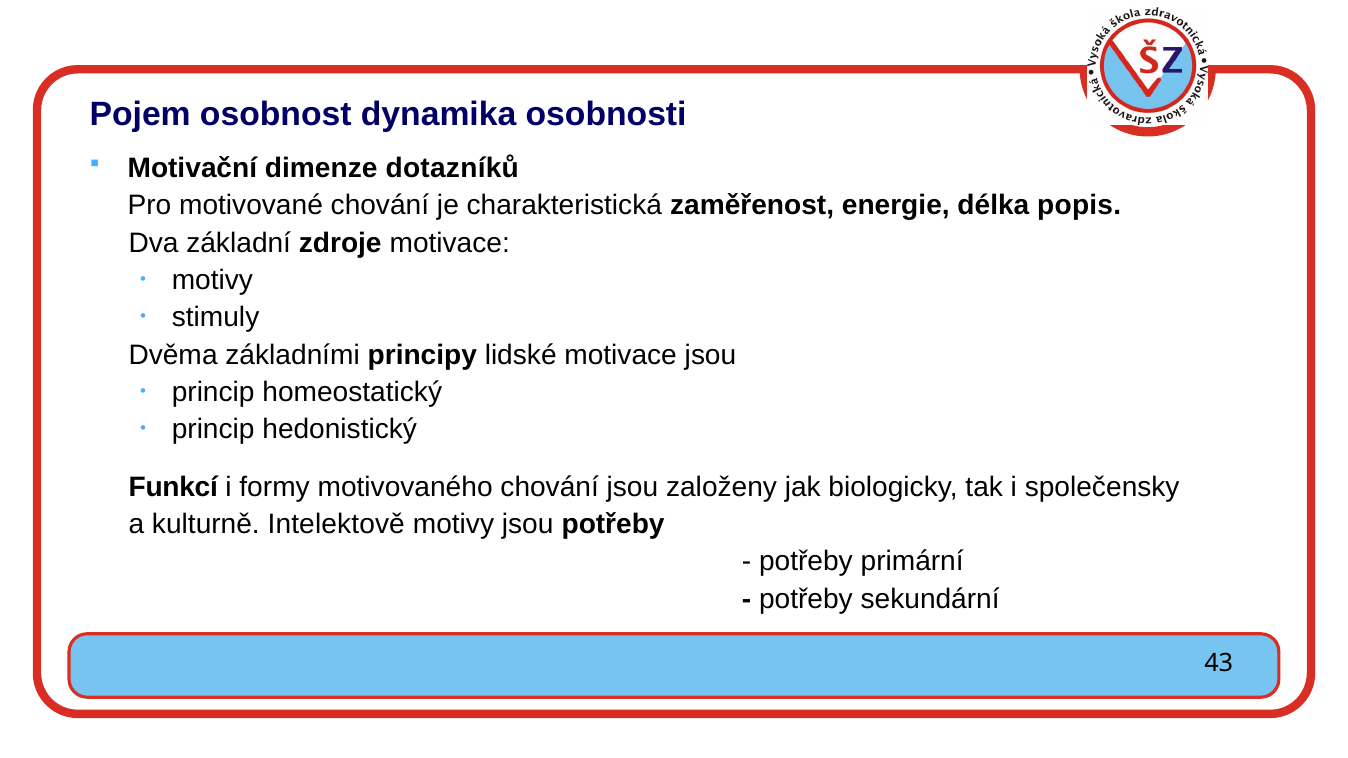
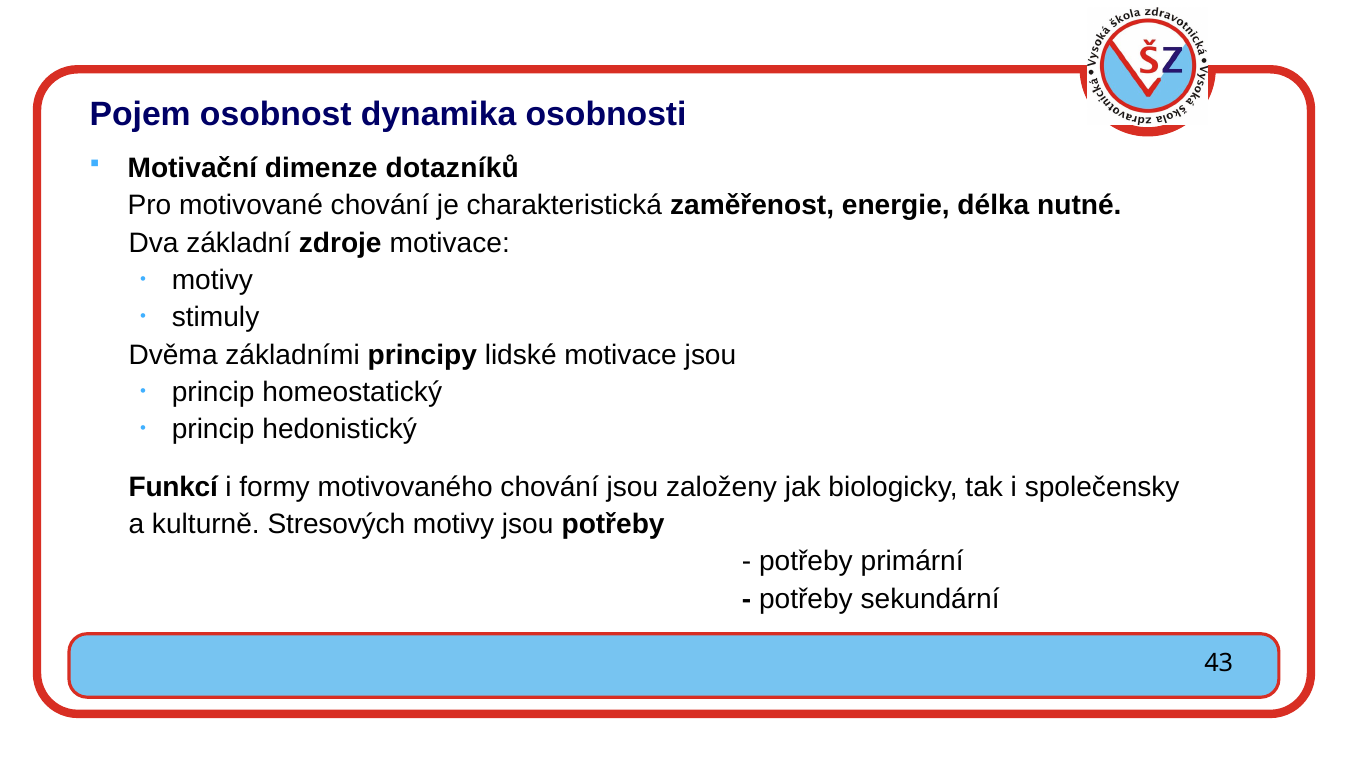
popis: popis -> nutné
Intelektově: Intelektově -> Stresových
